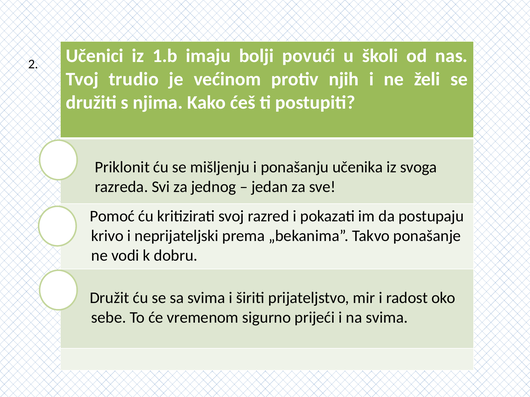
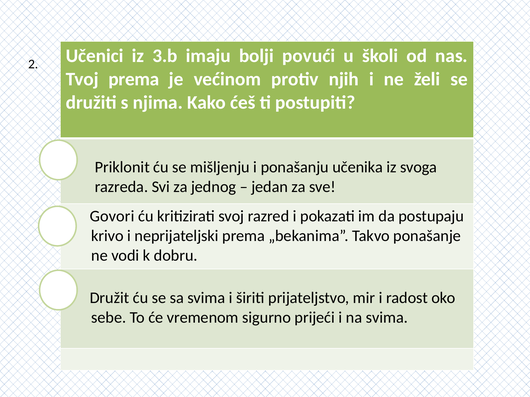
1.b: 1.b -> 3.b
Tvoj trudio: trudio -> prema
Pomoć: Pomoć -> Govori
